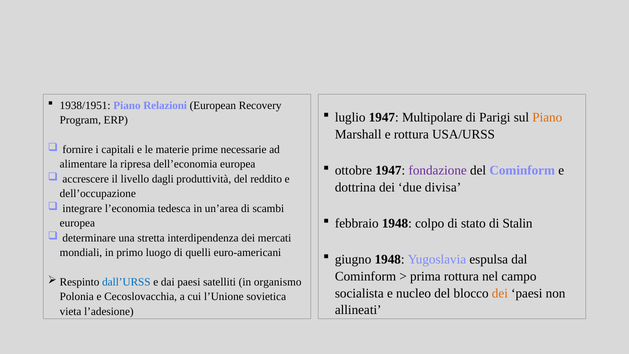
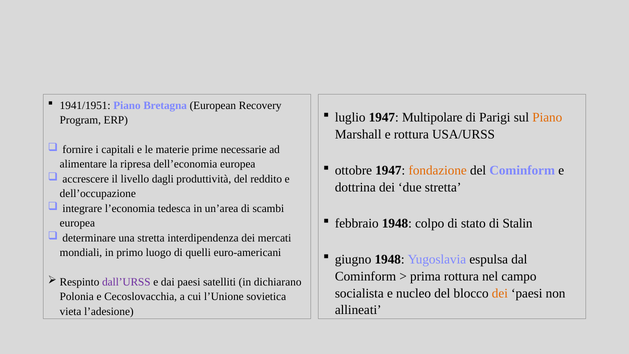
1938/1951: 1938/1951 -> 1941/1951
Relazioni: Relazioni -> Bretagna
fondazione colour: purple -> orange
due divisa: divisa -> stretta
dall’URSS colour: blue -> purple
organismo: organismo -> dichiarano
